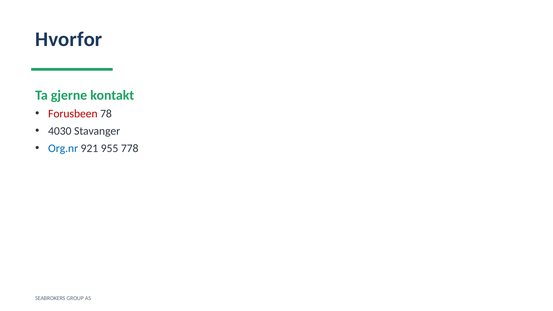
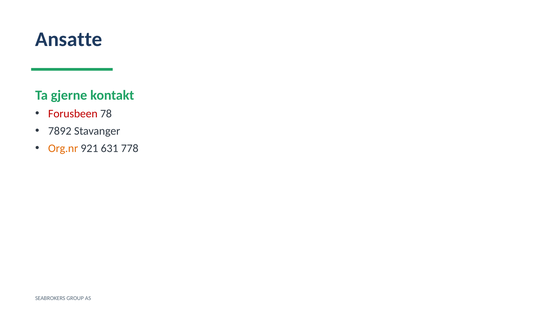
Hvorfor: Hvorfor -> Ansatte
4030: 4030 -> 7892
Org.nr colour: blue -> orange
955: 955 -> 631
